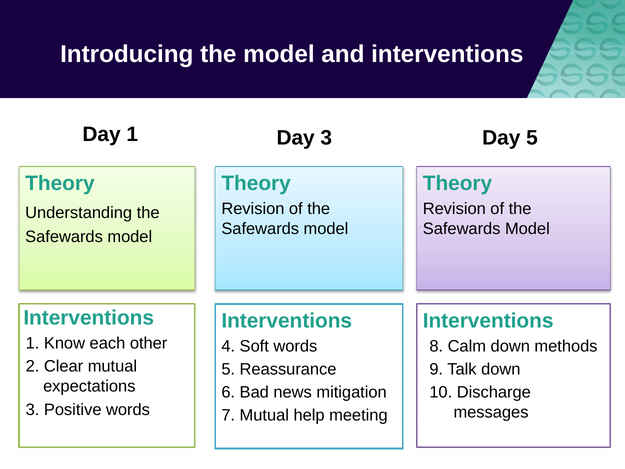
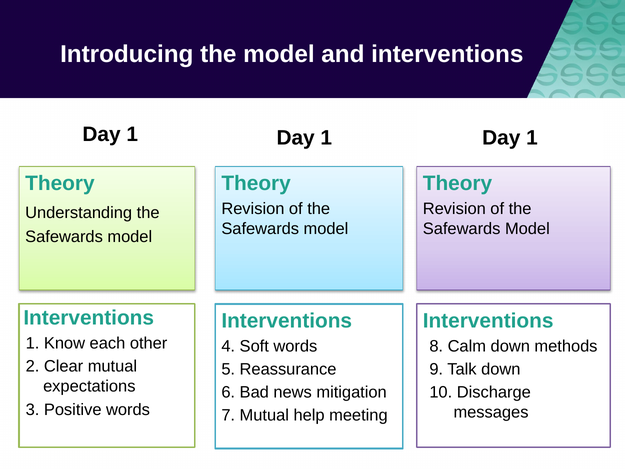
3 at (326, 138): 3 -> 1
5 at (532, 138): 5 -> 1
